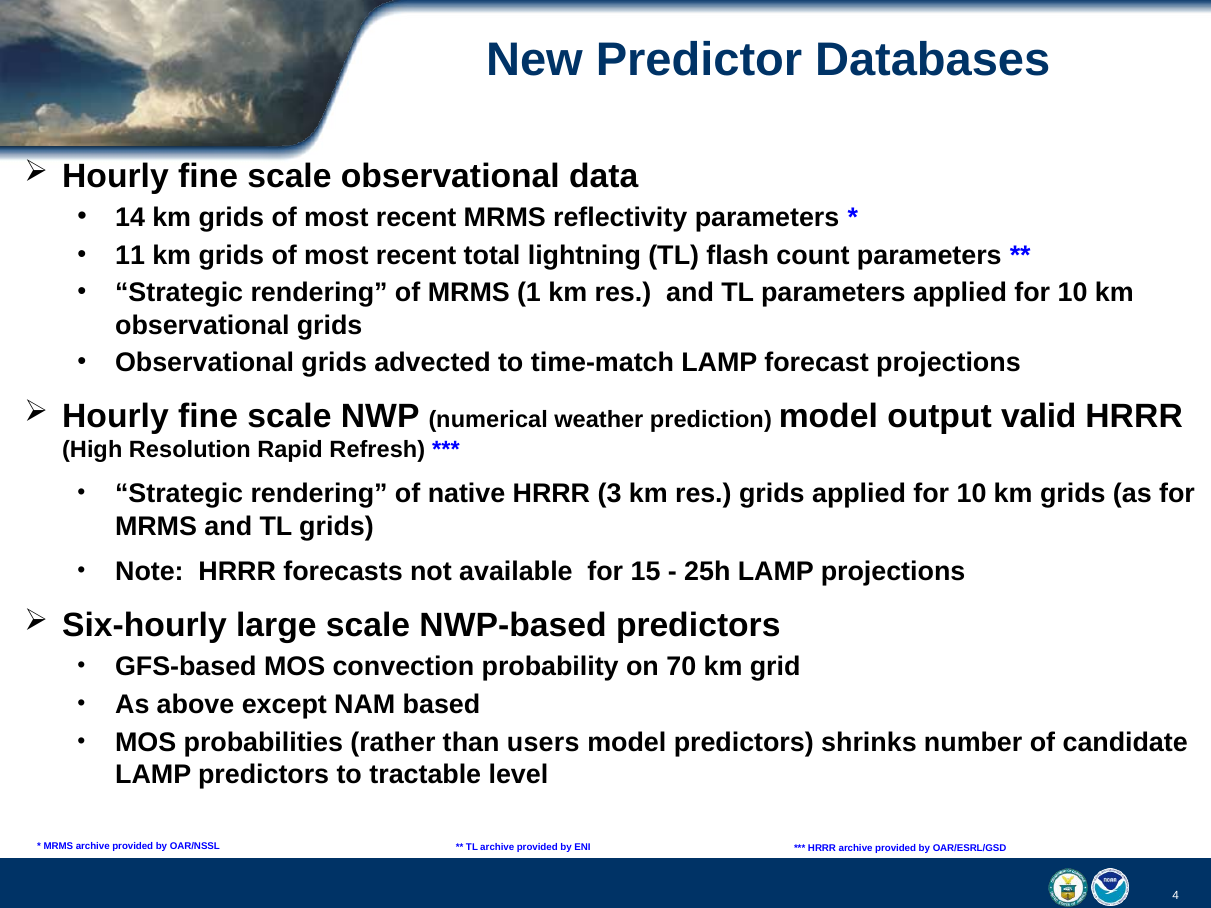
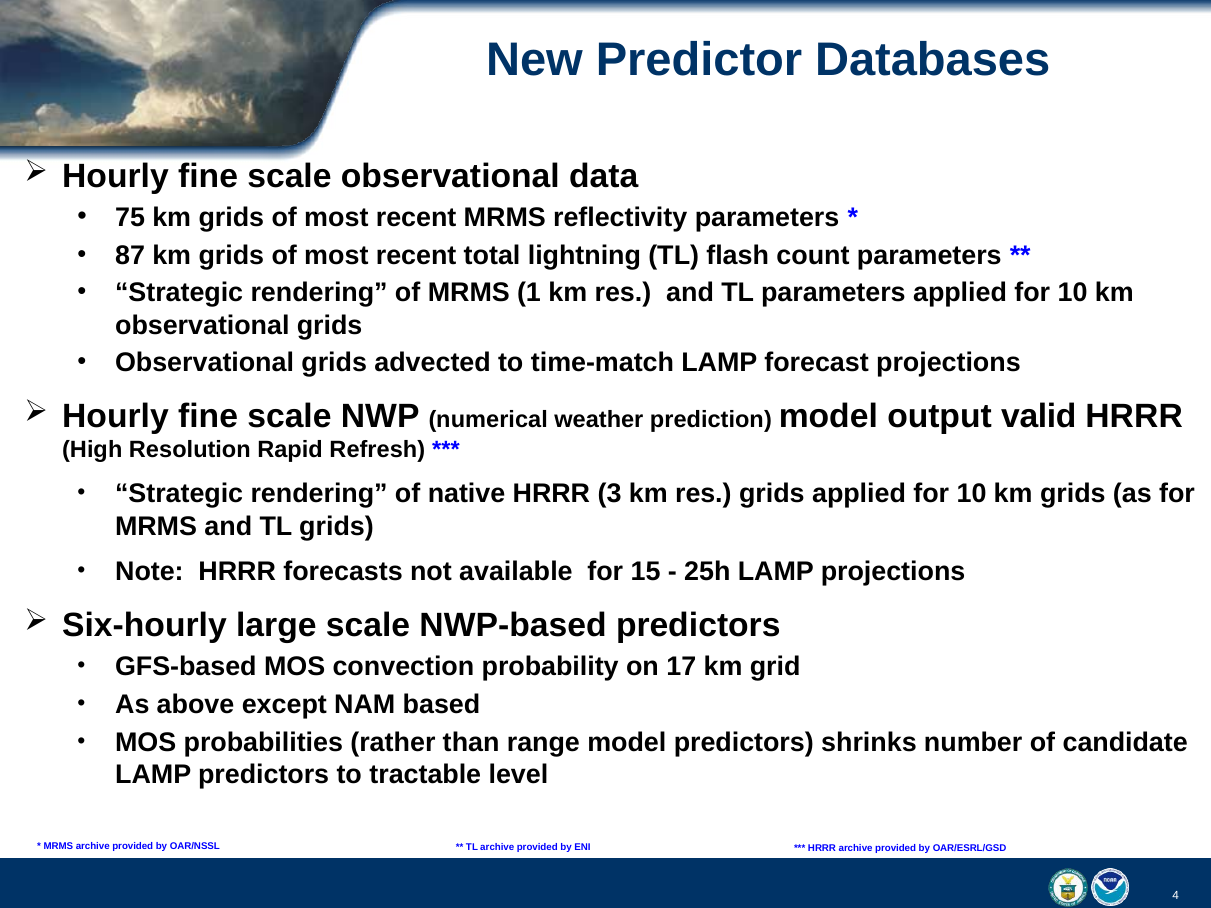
14: 14 -> 75
11: 11 -> 87
70: 70 -> 17
users: users -> range
